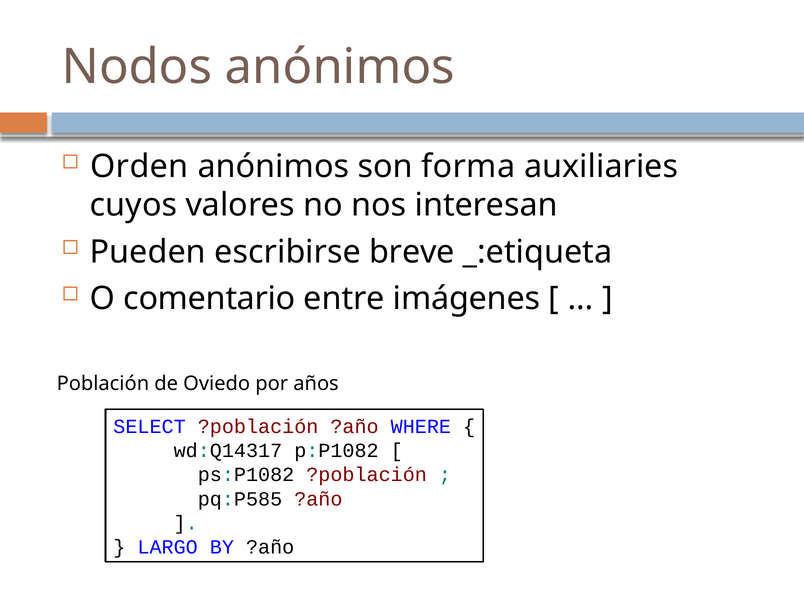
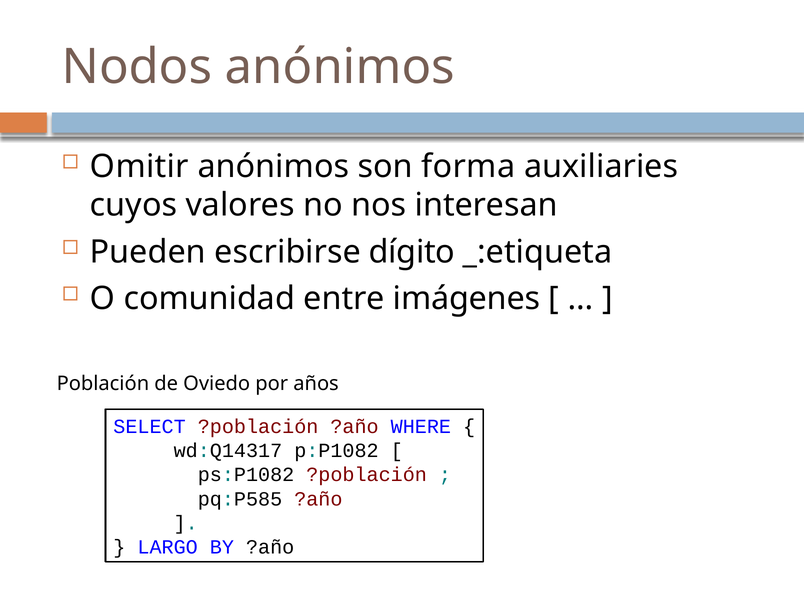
Orden: Orden -> Omitir
breve: breve -> dígito
comentario: comentario -> comunidad
